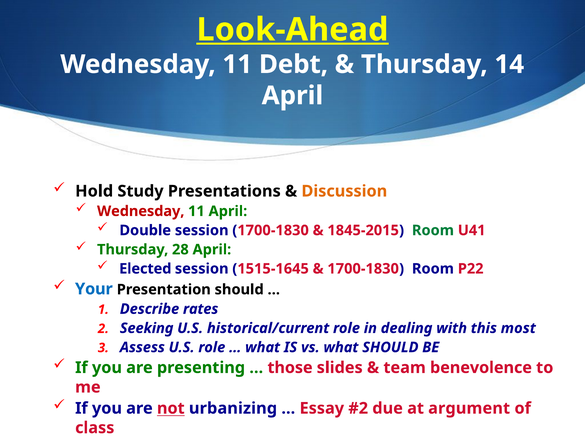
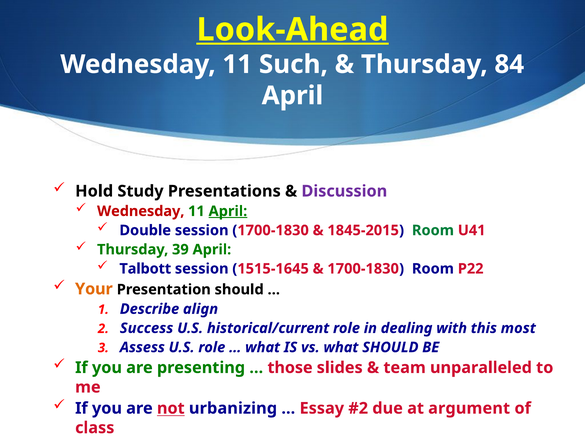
Debt: Debt -> Such
14: 14 -> 84
Discussion colour: orange -> purple
April at (228, 211) underline: none -> present
28: 28 -> 39
Elected: Elected -> Talbott
Your colour: blue -> orange
rates: rates -> align
Seeking: Seeking -> Success
benevolence: benevolence -> unparalleled
